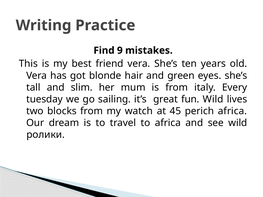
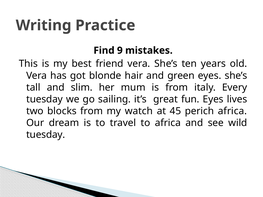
fun Wild: Wild -> Eyes
ролики at (46, 135): ролики -> tuesday
